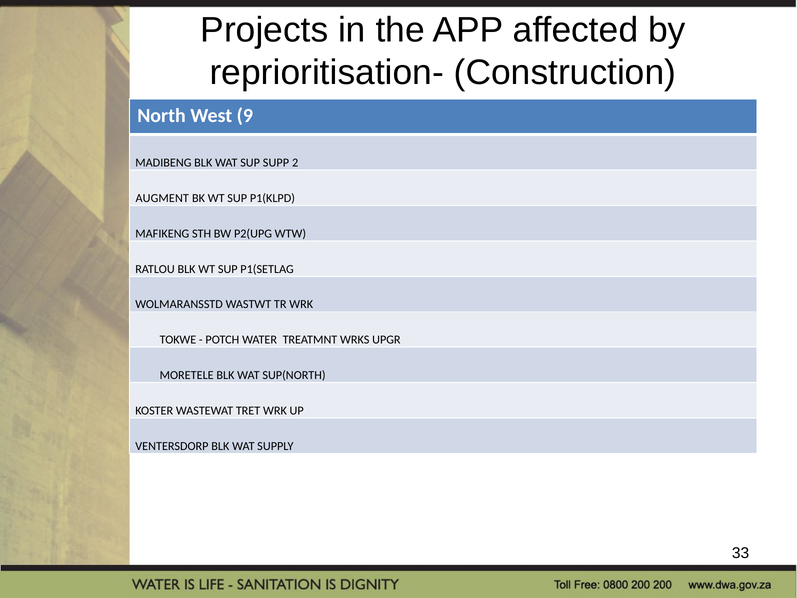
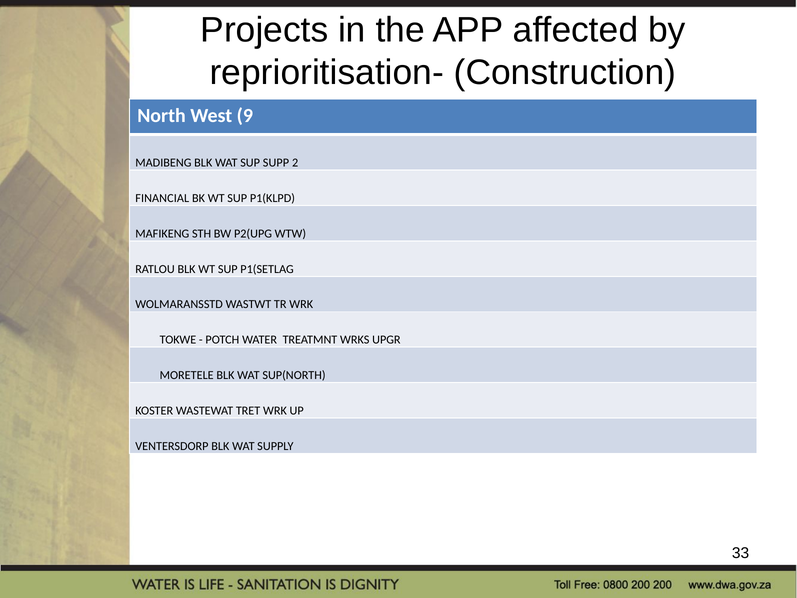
AUGMENT: AUGMENT -> FINANCIAL
